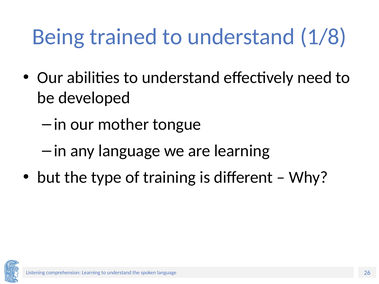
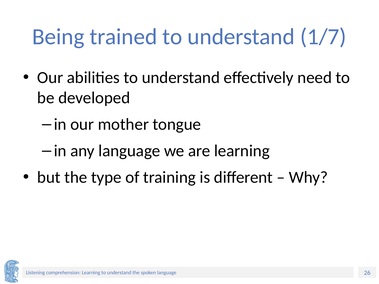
1/8: 1/8 -> 1/7
